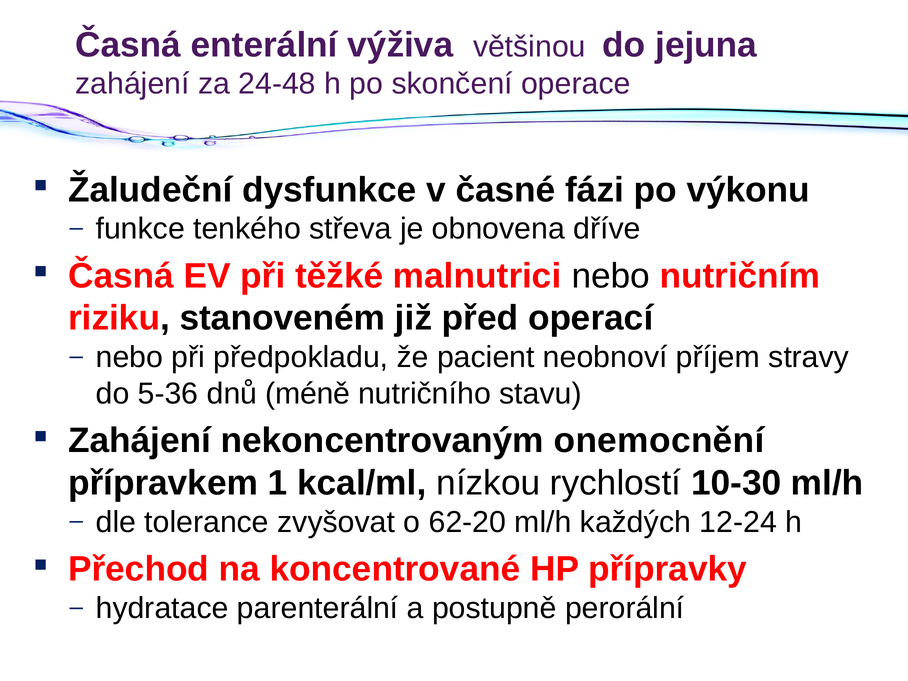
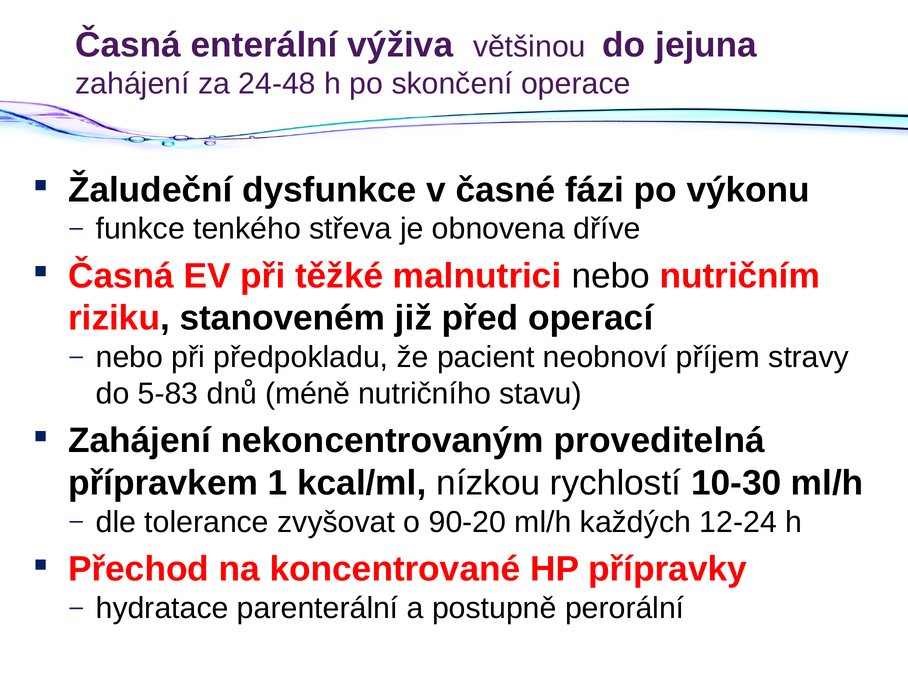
5-36: 5-36 -> 5-83
onemocnění: onemocnění -> proveditelná
62-20: 62-20 -> 90-20
